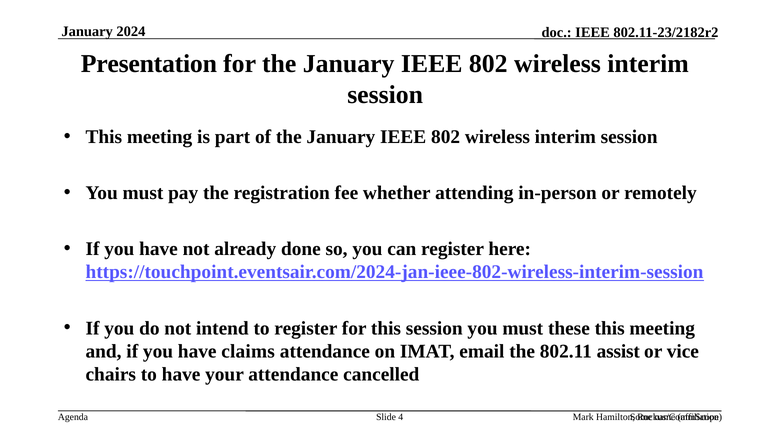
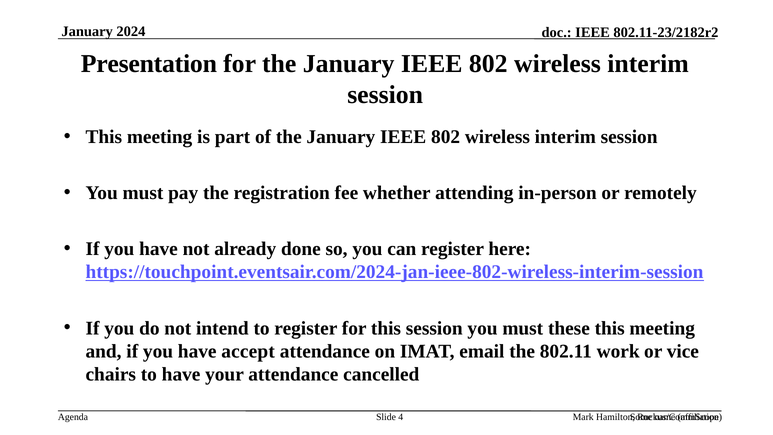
claims: claims -> accept
assist: assist -> work
